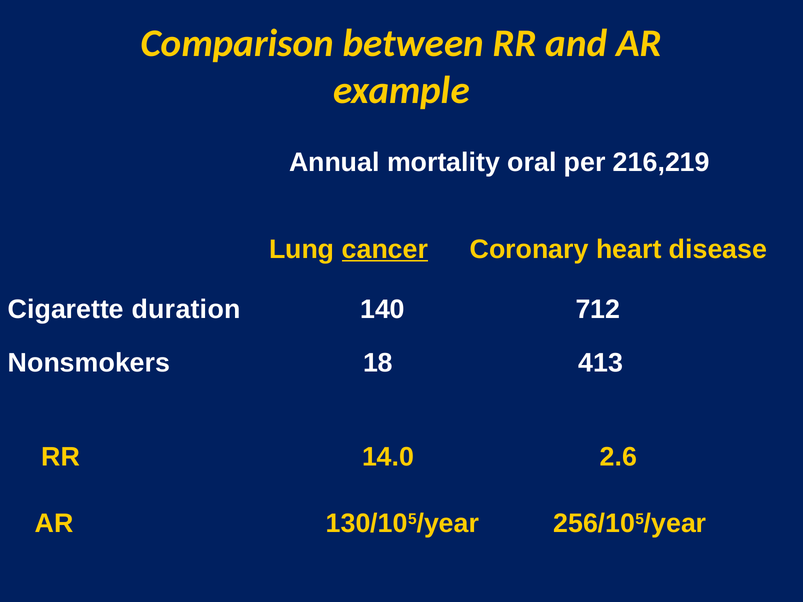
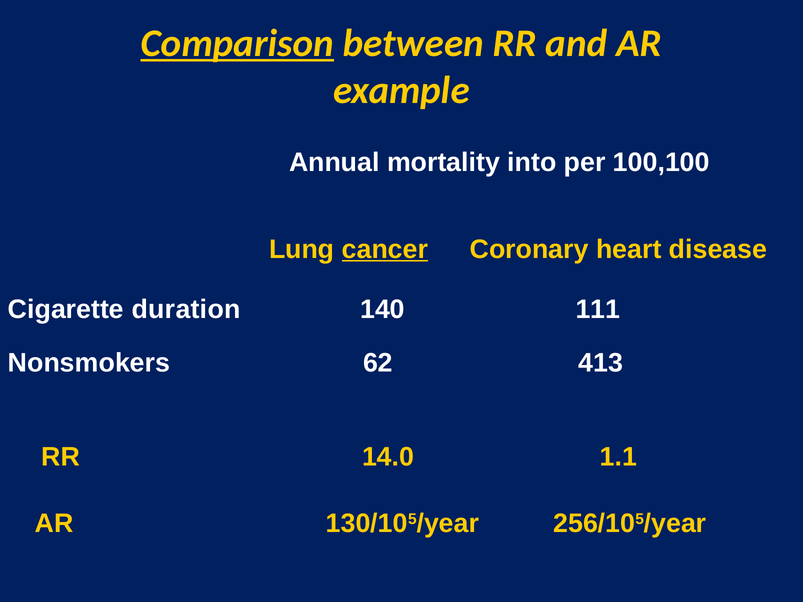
Comparison underline: none -> present
oral: oral -> into
216,219: 216,219 -> 100,100
712: 712 -> 111
18: 18 -> 62
2.6: 2.6 -> 1.1
